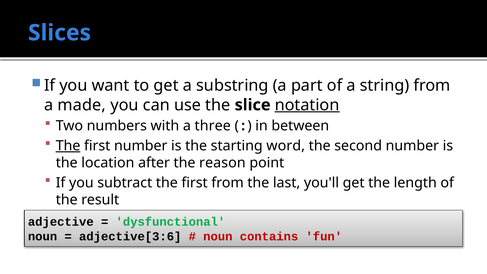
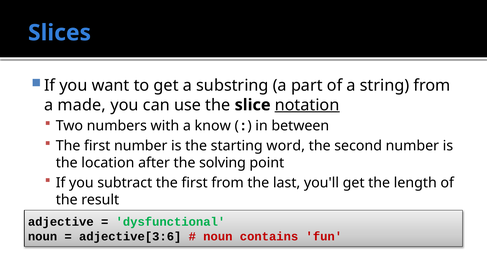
three: three -> know
The at (68, 146) underline: present -> none
reason: reason -> solving
